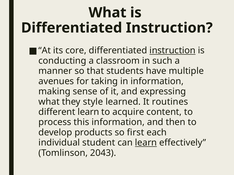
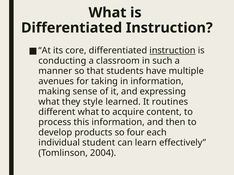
different learn: learn -> what
first: first -> four
learn at (146, 143) underline: present -> none
2043: 2043 -> 2004
